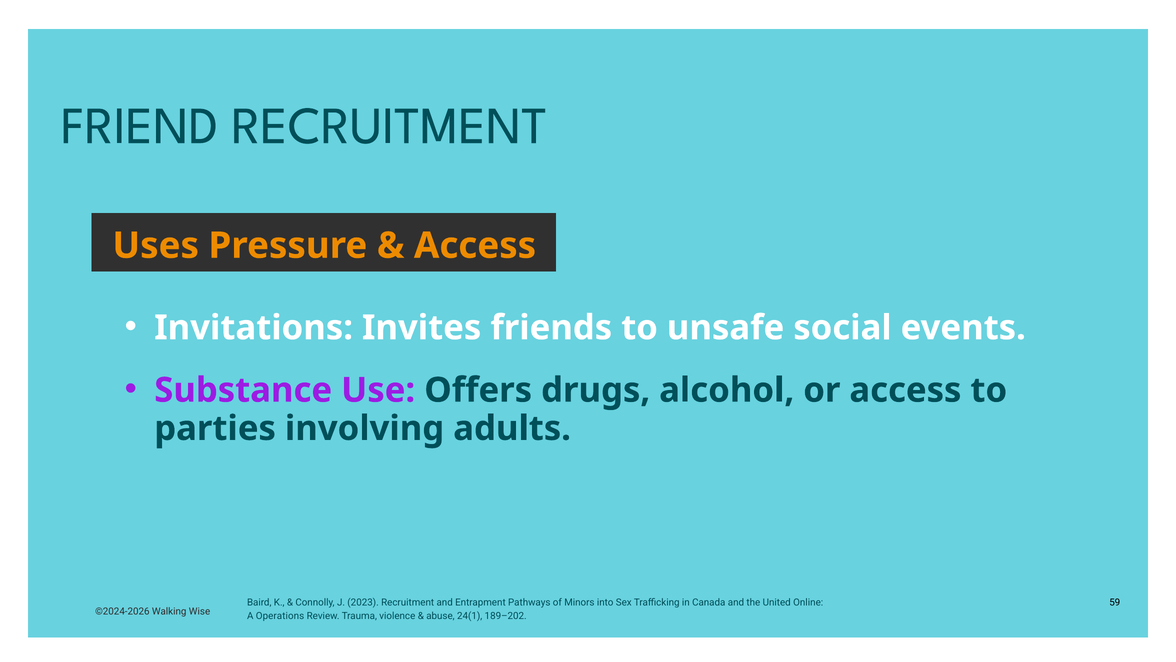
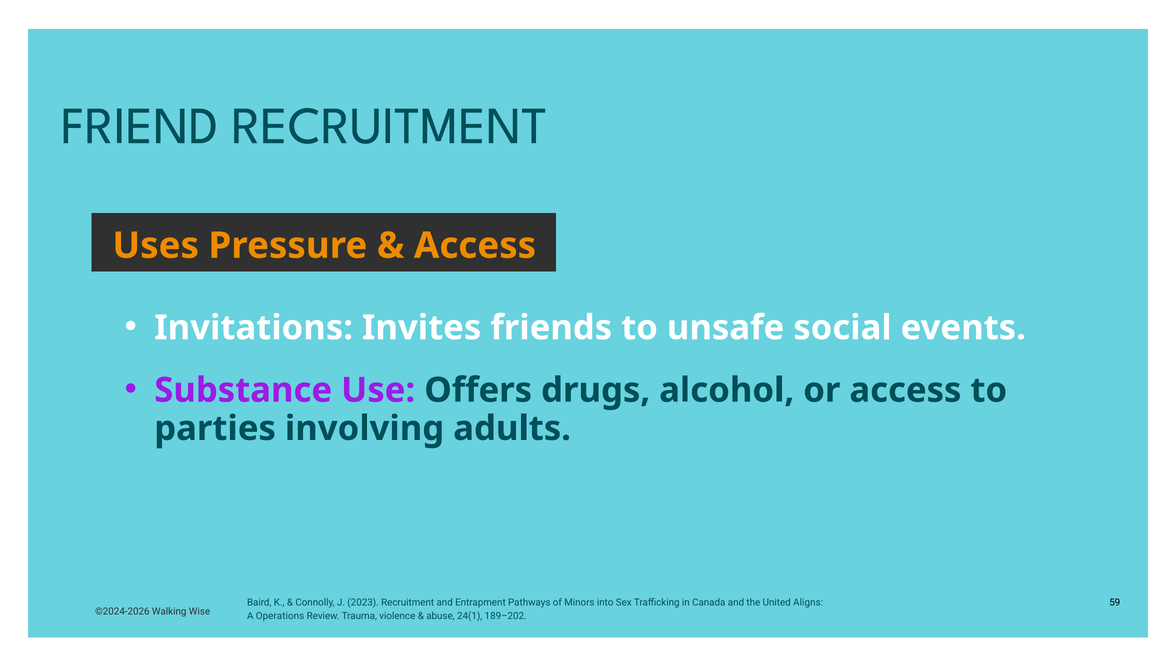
Online: Online -> Aligns
